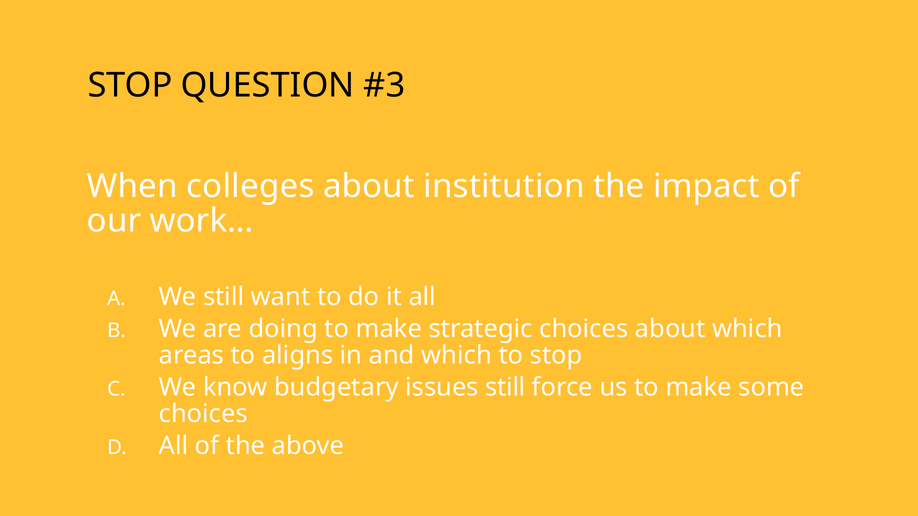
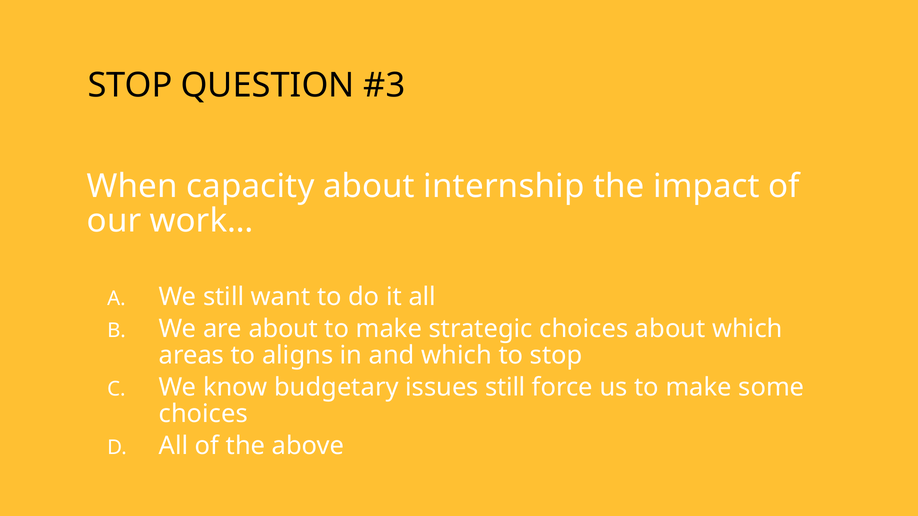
colleges: colleges -> capacity
institution: institution -> internship
are doing: doing -> about
